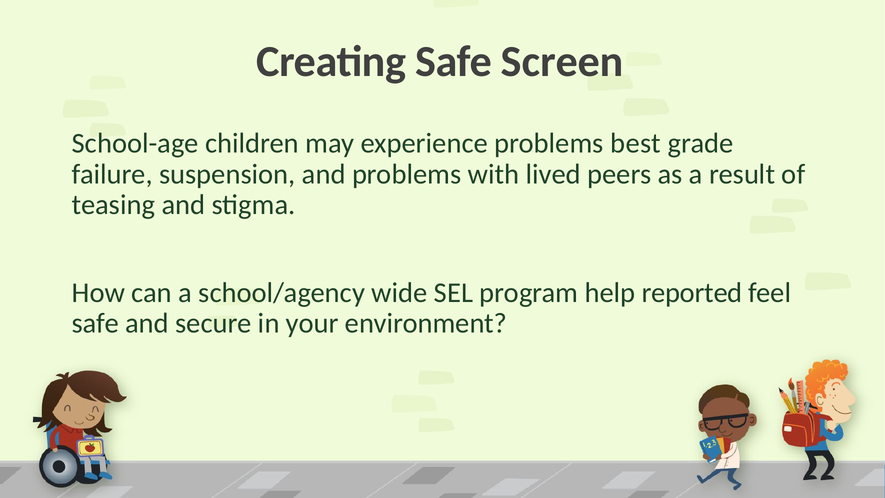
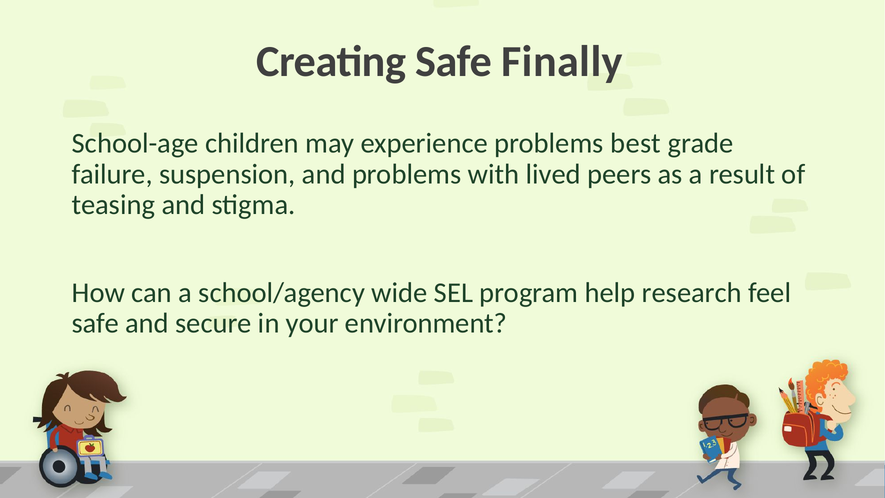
Screen: Screen -> Finally
reported: reported -> research
